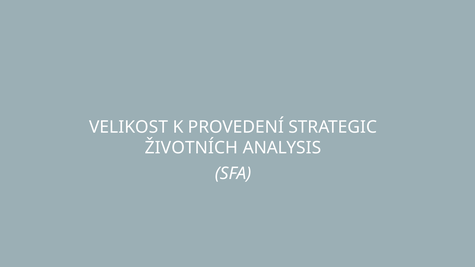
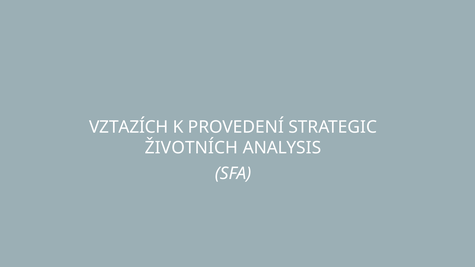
VELIKOST: VELIKOST -> VZTAZÍCH
